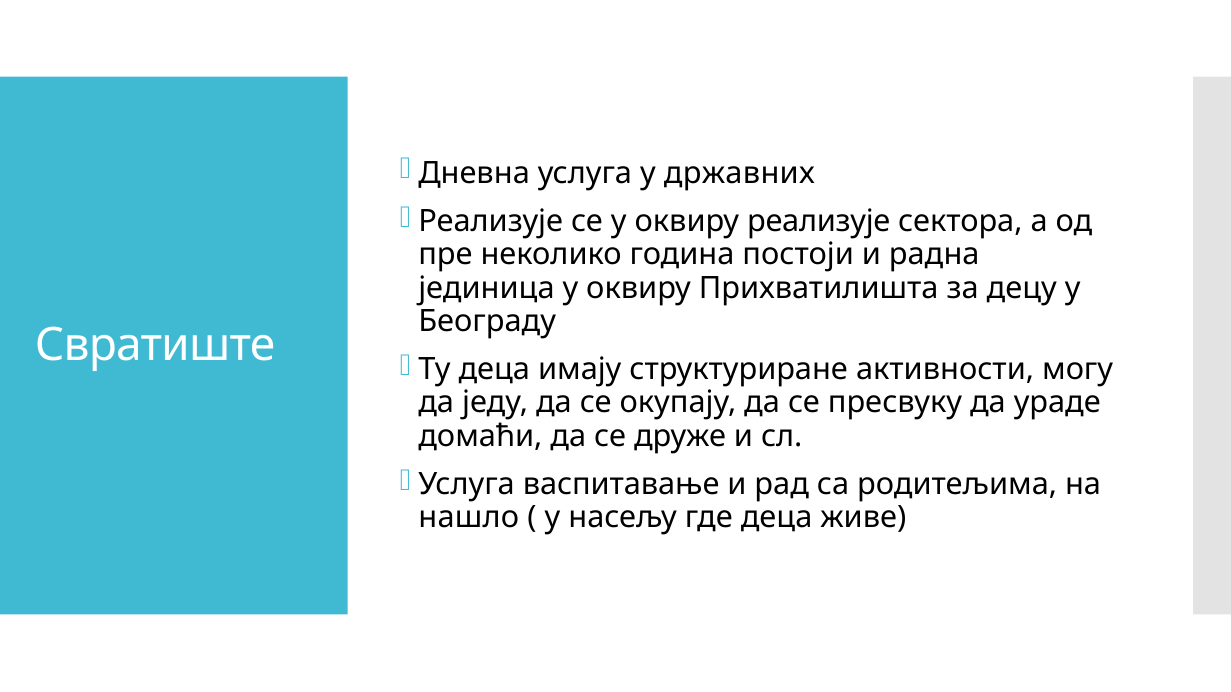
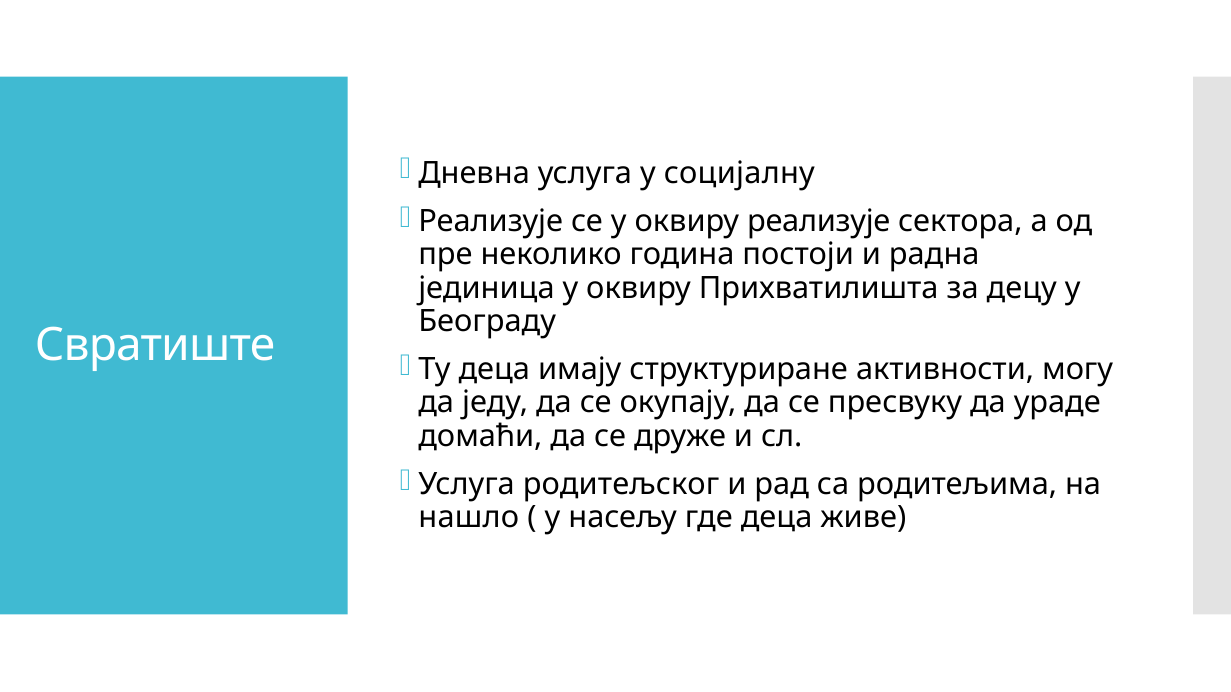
државних: државних -> социјалну
васпитавање: васпитавање -> родитељског
